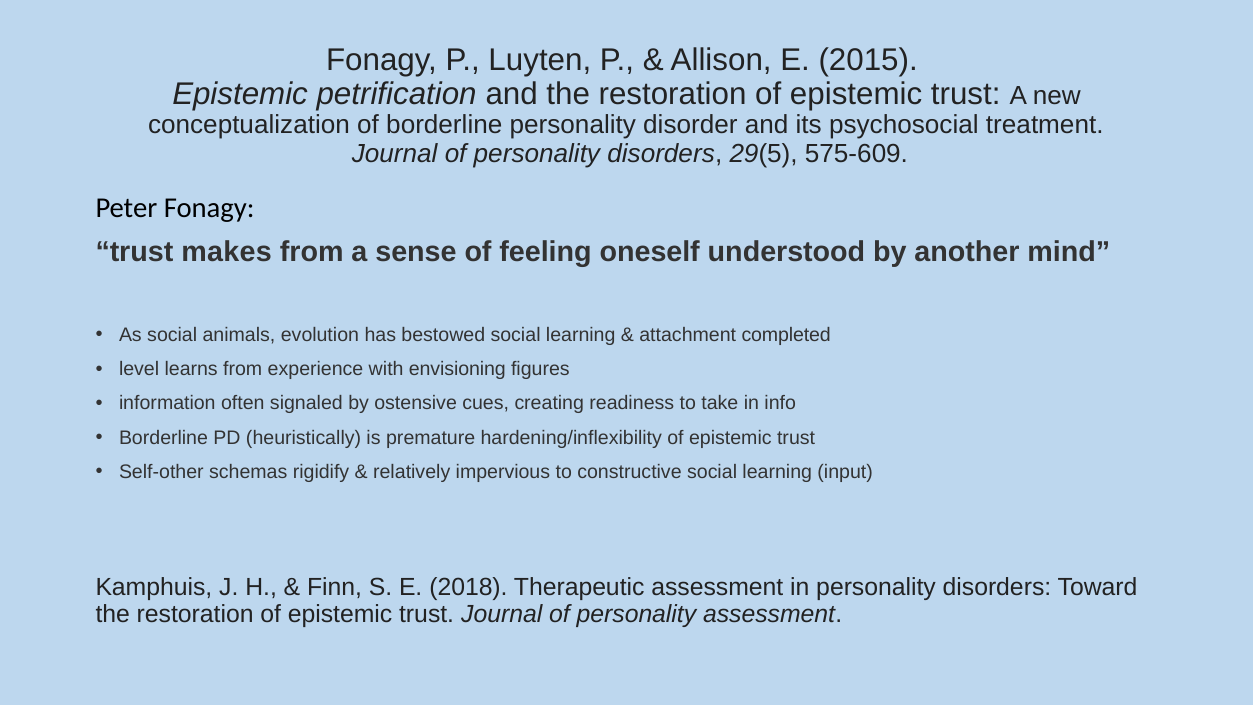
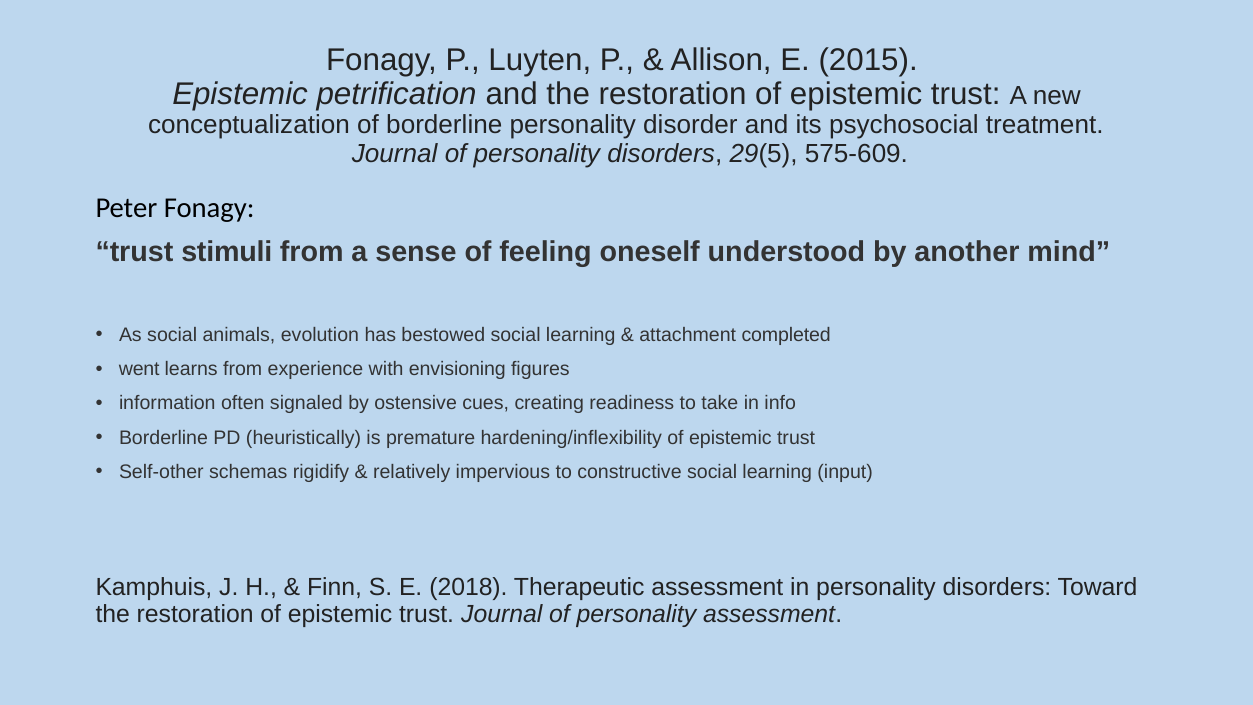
makes: makes -> stimuli
level: level -> went
